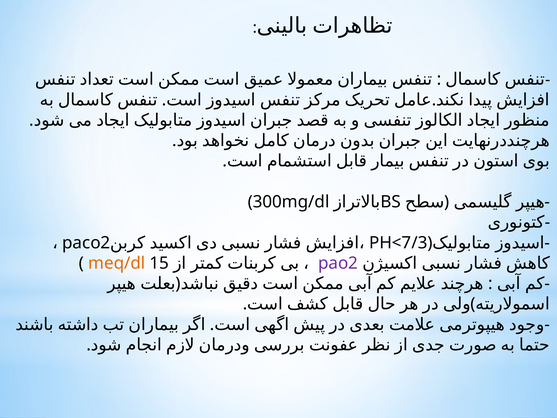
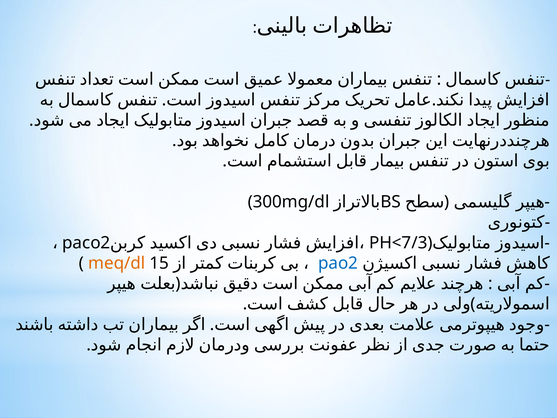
pao2 colour: purple -> blue
